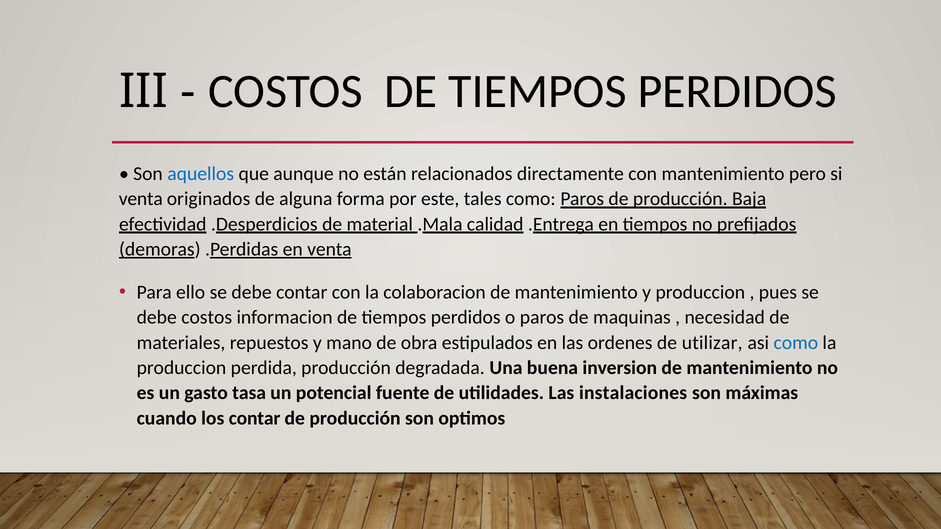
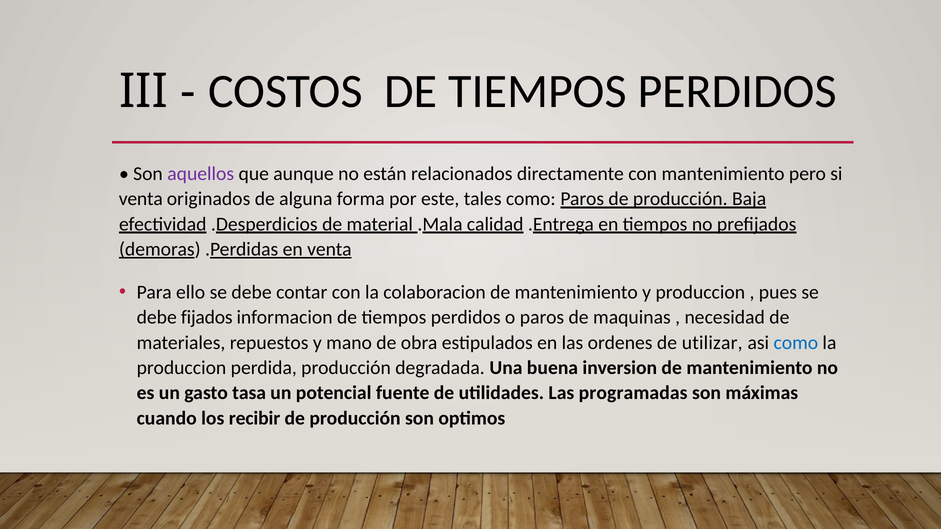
aquellos colour: blue -> purple
debe costos: costos -> fijados
instalaciones: instalaciones -> programadas
los contar: contar -> recibir
